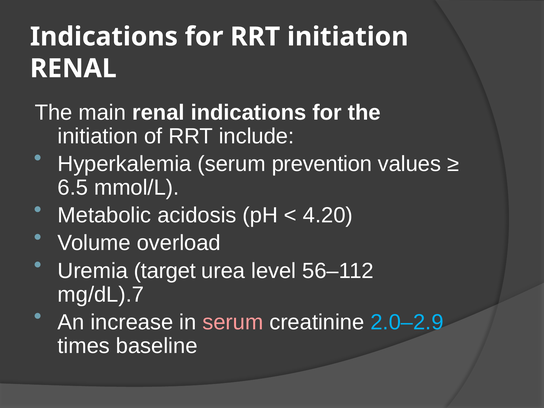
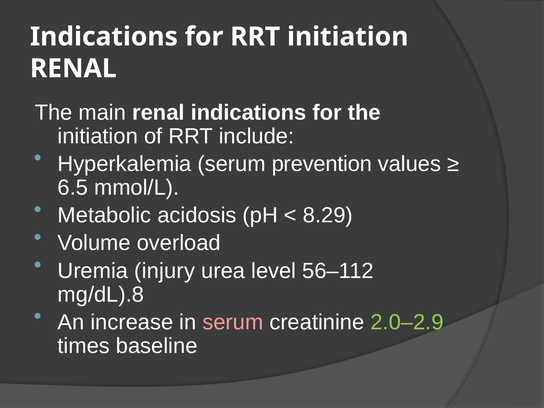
4.20: 4.20 -> 8.29
target: target -> injury
mg/dL).7: mg/dL).7 -> mg/dL).8
2.0–2.9 colour: light blue -> light green
